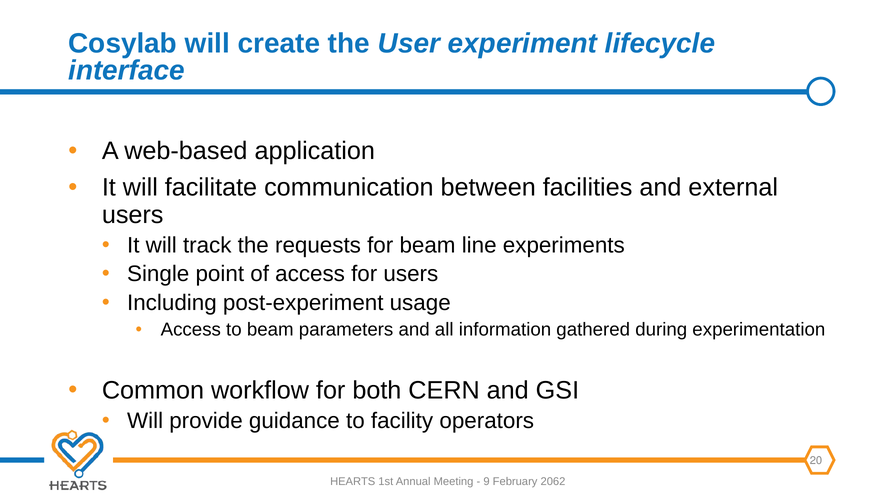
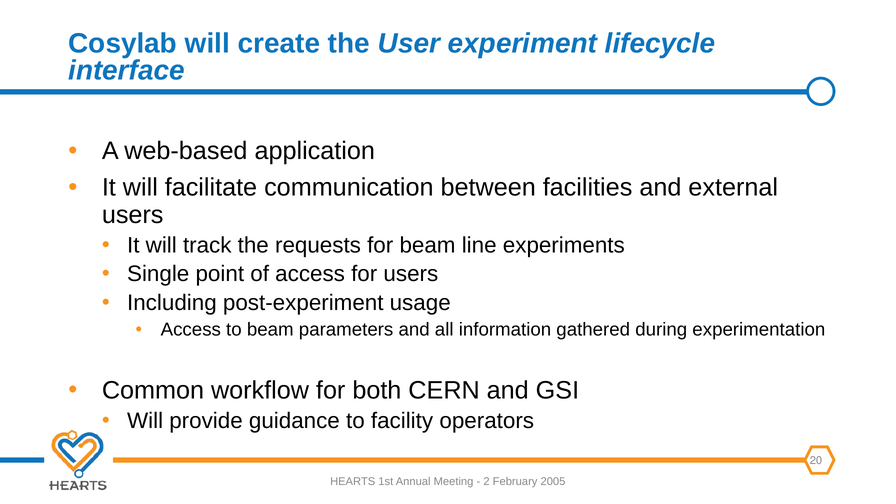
9 at (487, 481): 9 -> 2
2062: 2062 -> 2005
